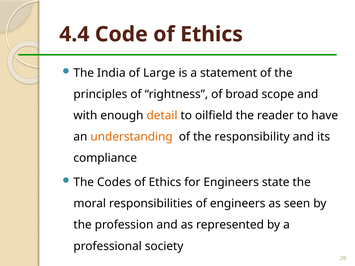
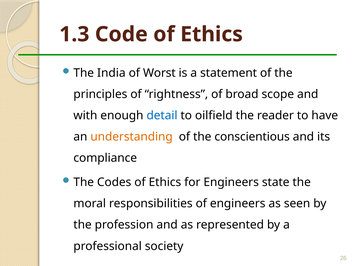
4.4: 4.4 -> 1.3
Large: Large -> Worst
detail colour: orange -> blue
responsibility: responsibility -> conscientious
